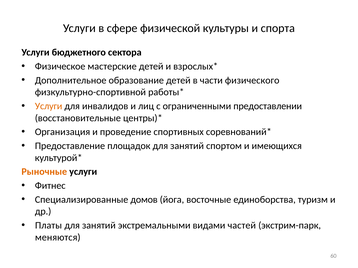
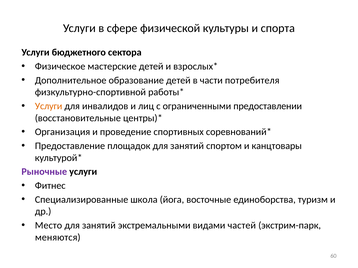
физического: физического -> потребителя
имеющихся: имеющихся -> канцтовары
Рыночные colour: orange -> purple
домов: домов -> школа
Платы: Платы -> Место
